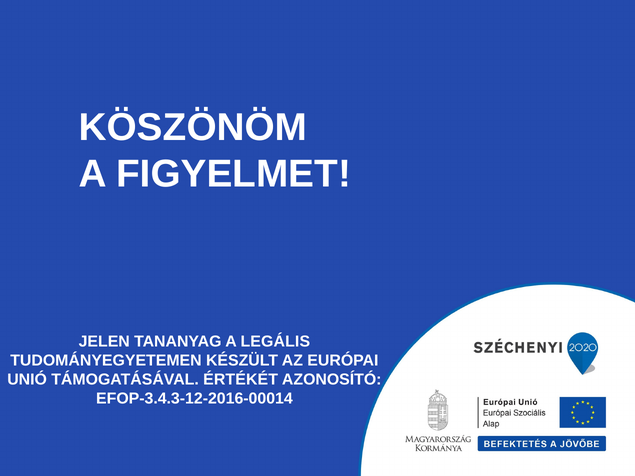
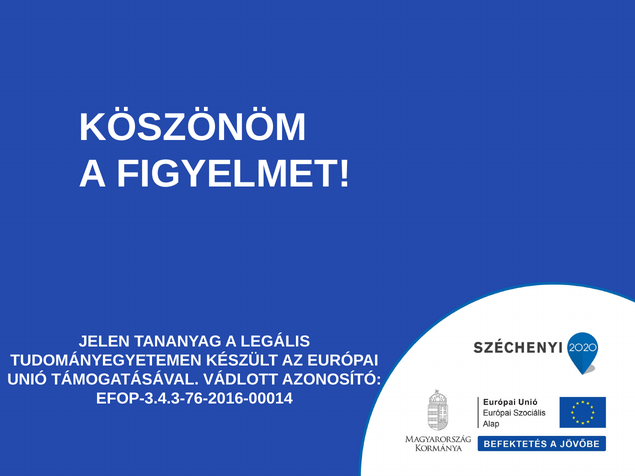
ÉRTÉKÉT: ÉRTÉKÉT -> VÁDLOTT
EFOP-3.4.3-12-2016-00014: EFOP-3.4.3-12-2016-00014 -> EFOP-3.4.3-76-2016-00014
